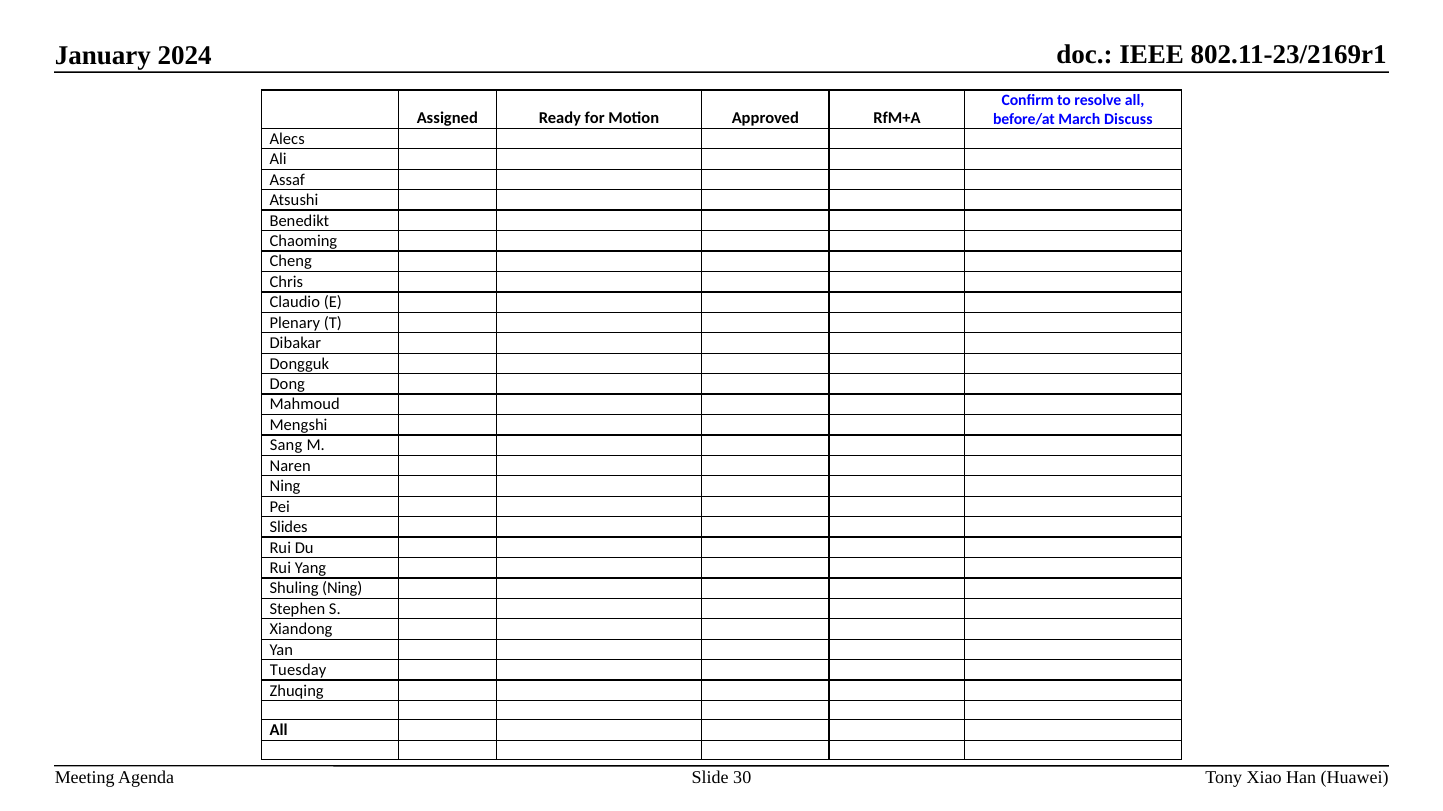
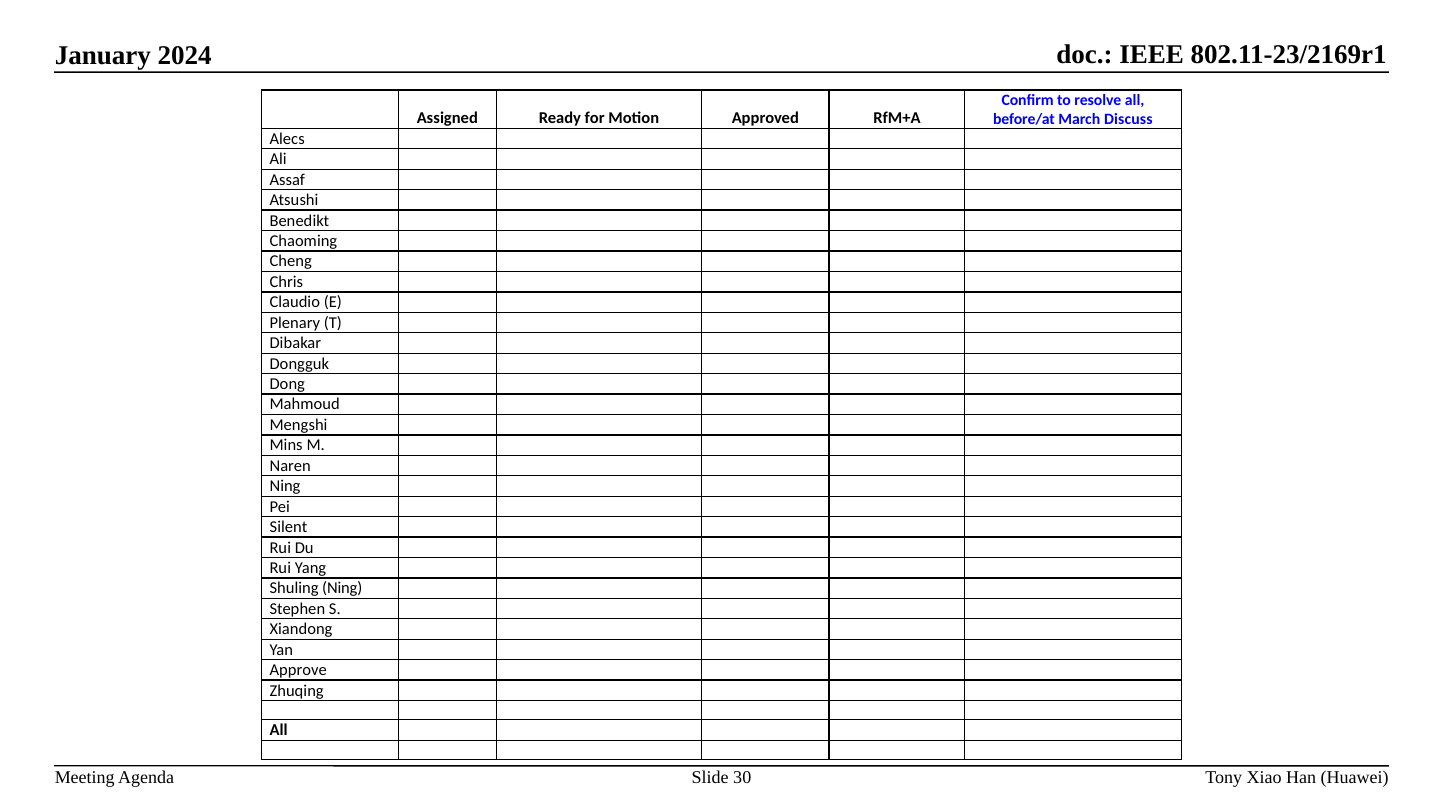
Sang: Sang -> Mins
Slides: Slides -> Silent
Tuesday: Tuesday -> Approve
